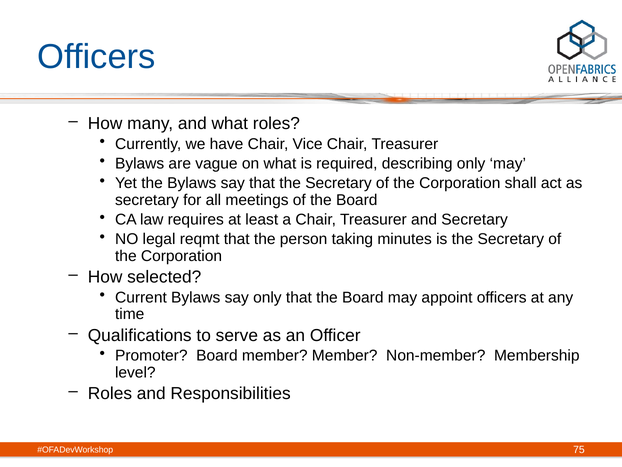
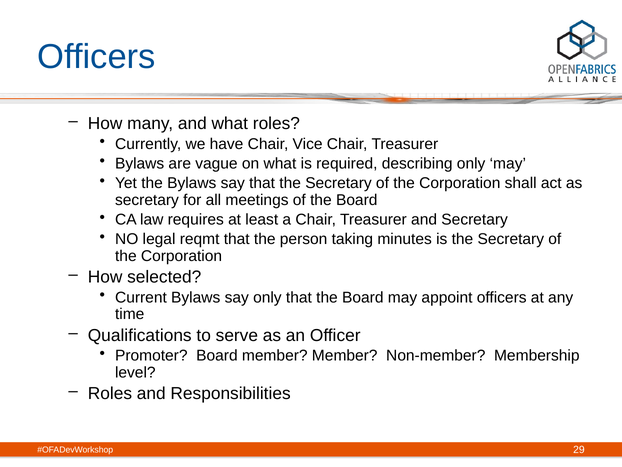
75: 75 -> 29
